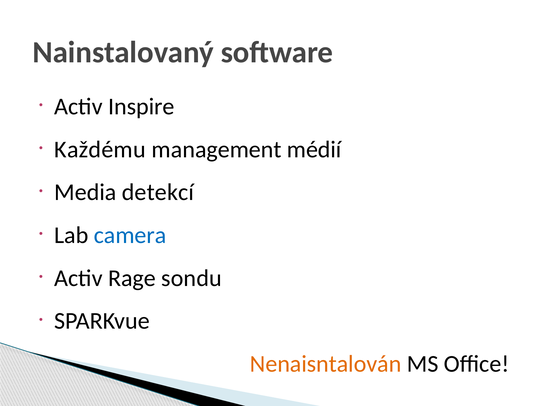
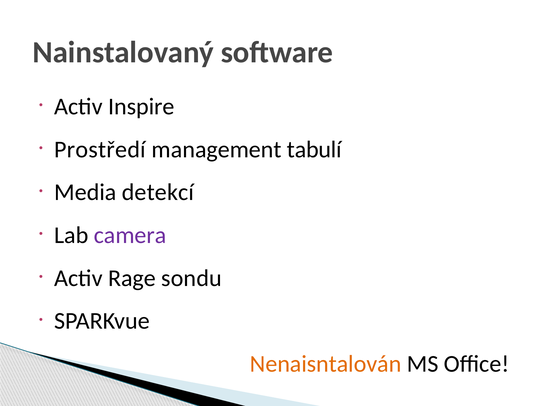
Každému: Každému -> Prostředí
médií: médií -> tabulí
camera colour: blue -> purple
